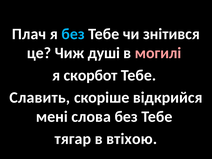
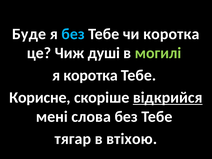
Плач: Плач -> Буде
чи знітився: знітився -> коротка
могилі colour: pink -> light green
я скорбот: скорбот -> коротка
Славить: Славить -> Корисне
відкрийся underline: none -> present
